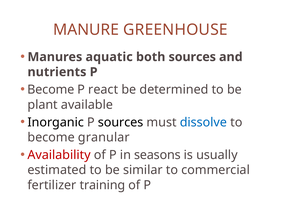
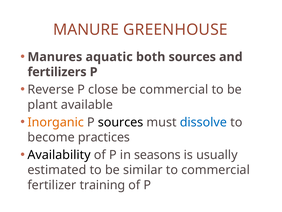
nutrients: nutrients -> fertilizers
Become at (51, 89): Become -> Reverse
react: react -> close
be determined: determined -> commercial
Inorganic colour: black -> orange
granular: granular -> practices
Availability colour: red -> black
